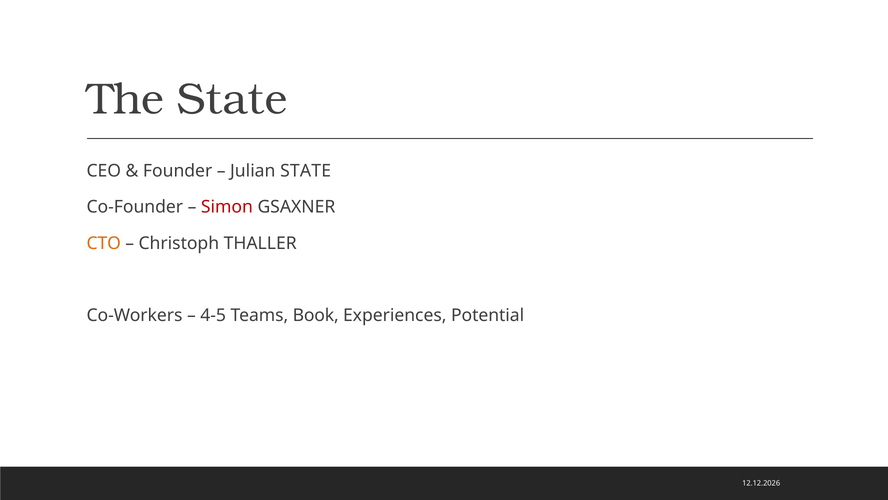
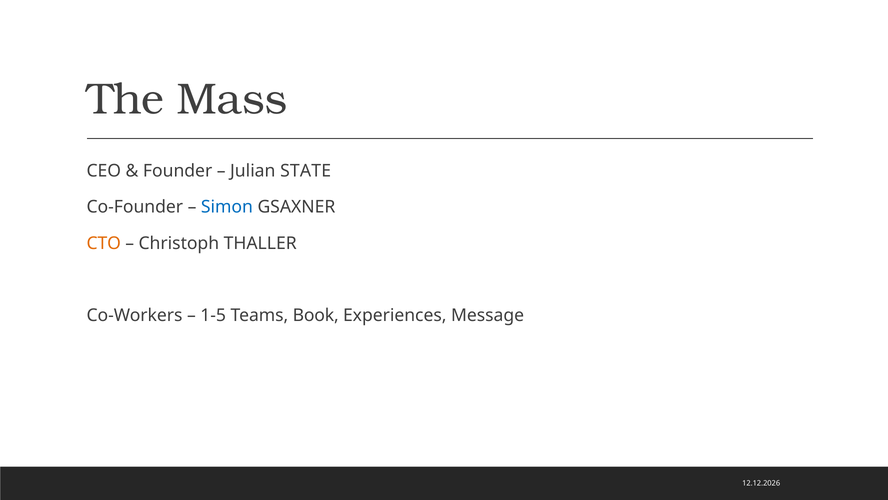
The State: State -> Mass
Simon colour: red -> blue
4-5: 4-5 -> 1-5
Potential: Potential -> Message
